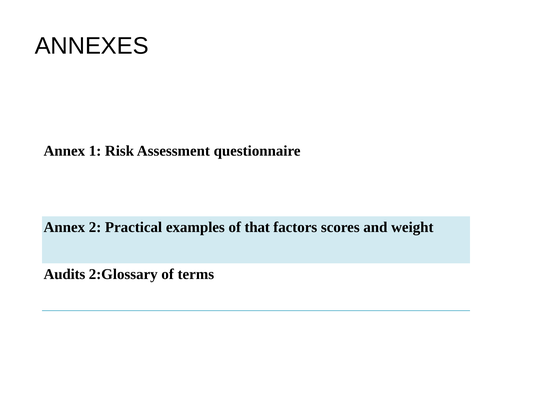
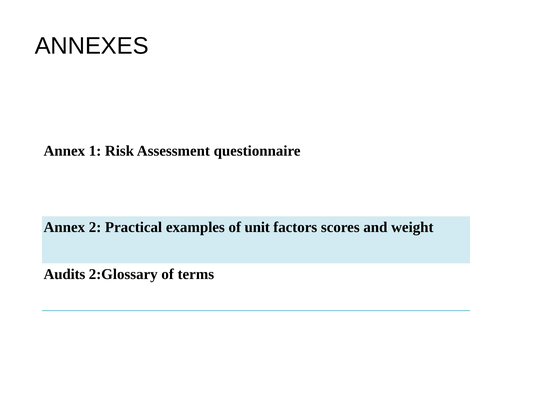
that: that -> unit
